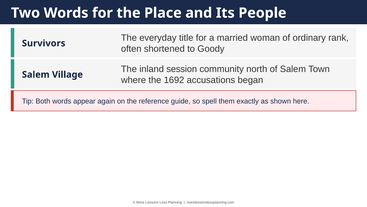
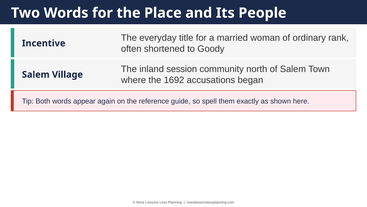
Survivors: Survivors -> Incentive
